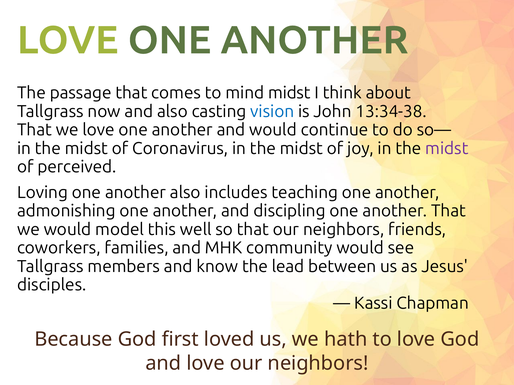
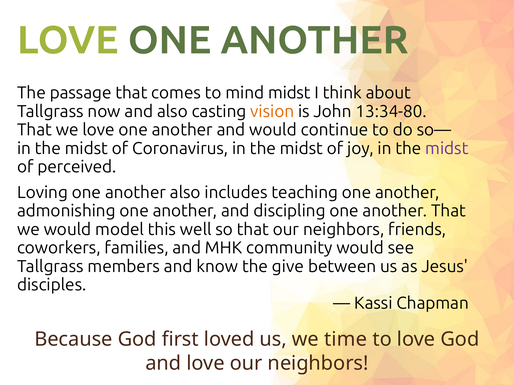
vision colour: blue -> orange
13:34-38: 13:34-38 -> 13:34-80
lead: lead -> give
hath: hath -> time
